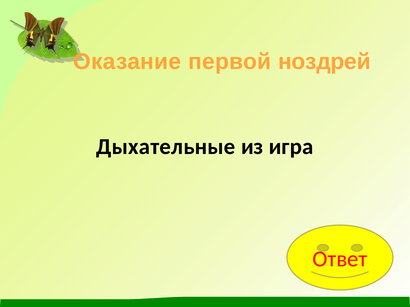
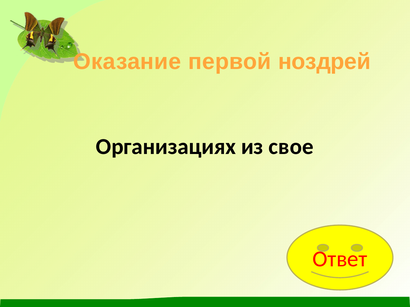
Дыхательные: Дыхательные -> Организациях
игра: игра -> свое
